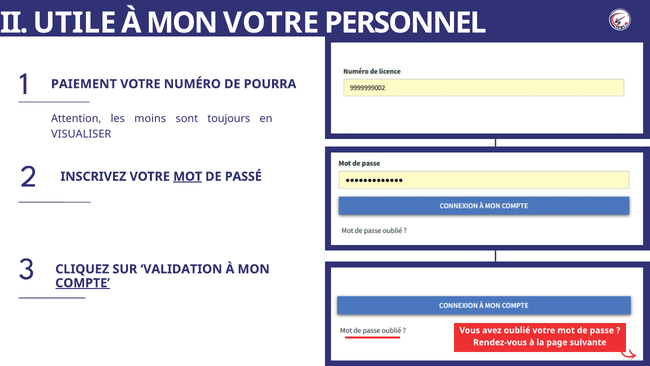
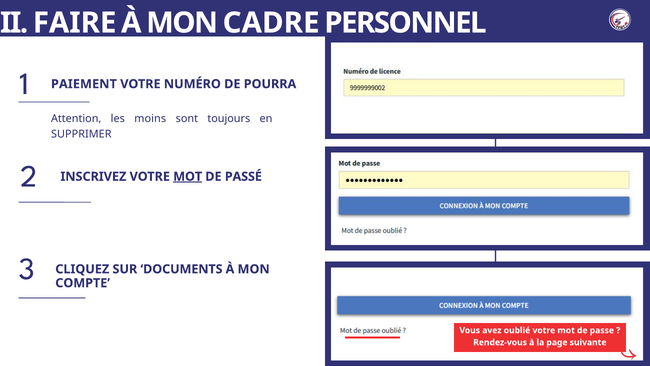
UTILE: UTILE -> FAIRE
MON VOTRE: VOTRE -> CADRE
VISUALISER: VISUALISER -> SUPPRIMER
VALIDATION: VALIDATION -> DOCUMENTS
COMPTE underline: present -> none
